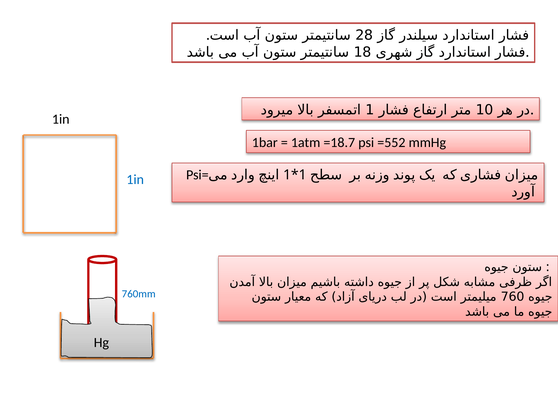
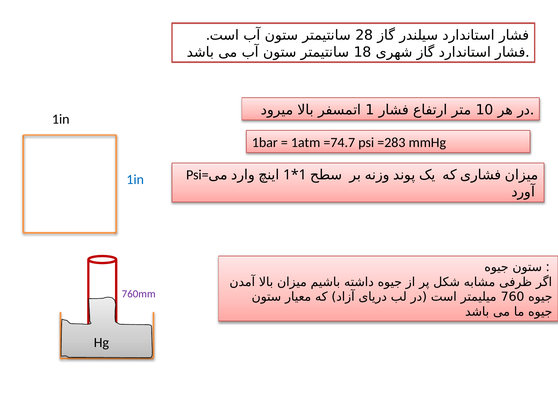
=18.7: =18.7 -> =74.7
=552: =552 -> =283
760mm colour: blue -> purple
